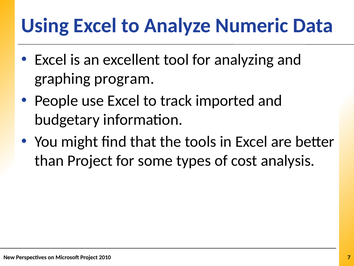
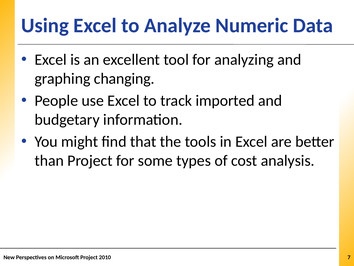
program: program -> changing
